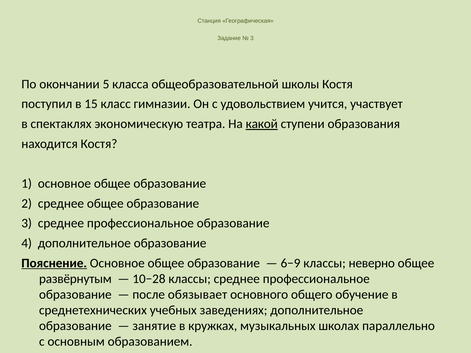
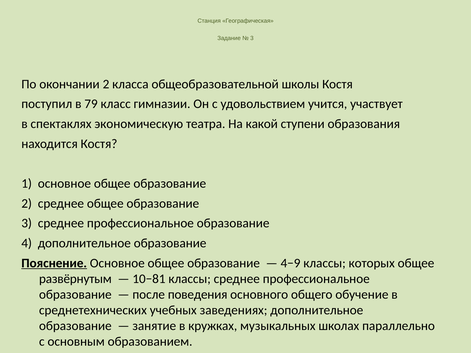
окончании 5: 5 -> 2
15: 15 -> 79
какой underline: present -> none
6−9: 6−9 -> 4−9
неверно: неверно -> которых
10−28: 10−28 -> 10−81
обязывает: обязывает -> поведения
